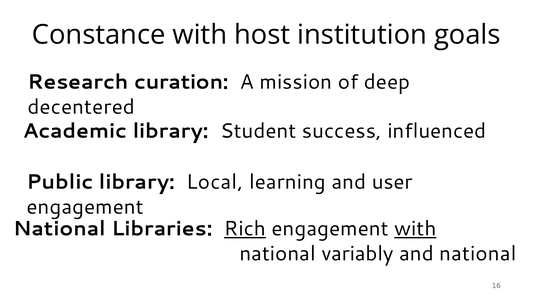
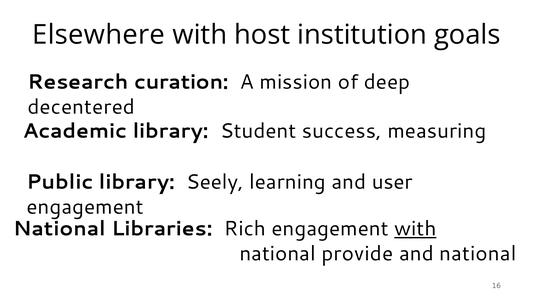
Constance: Constance -> Elsewhere
influenced: influenced -> measuring
Local: Local -> Seely
Rich underline: present -> none
variably: variably -> provide
